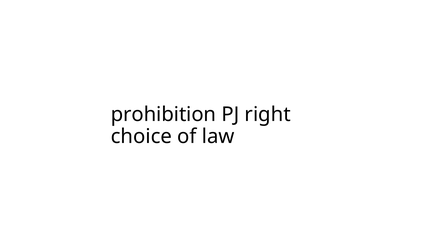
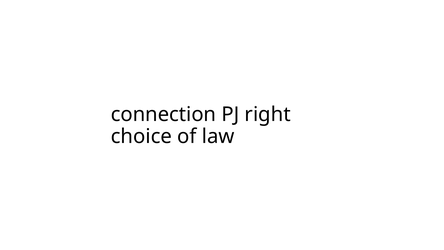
prohibition: prohibition -> connection
